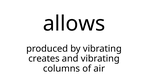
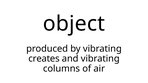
allows: allows -> object
